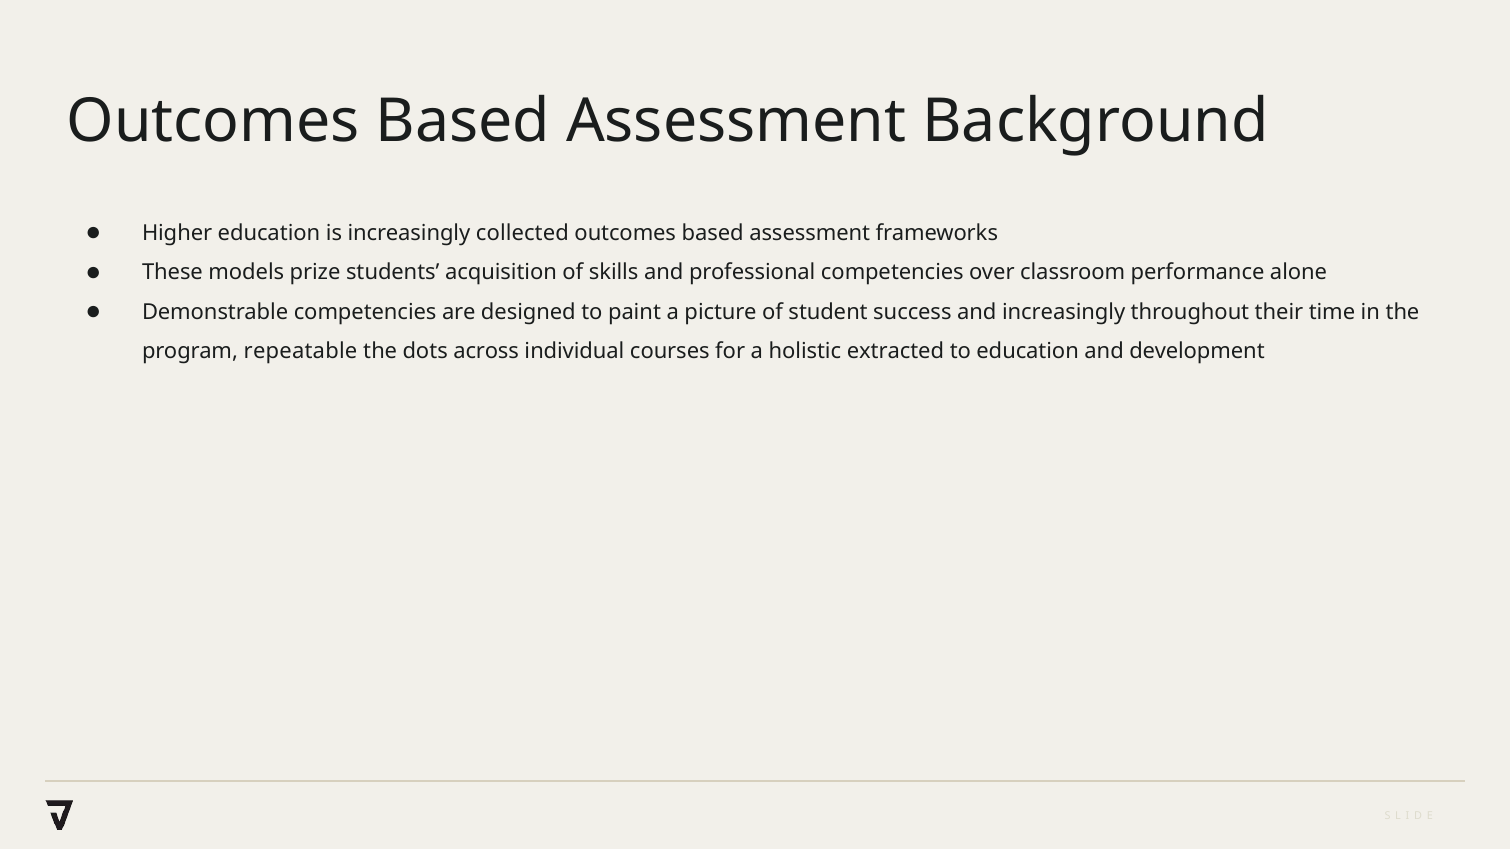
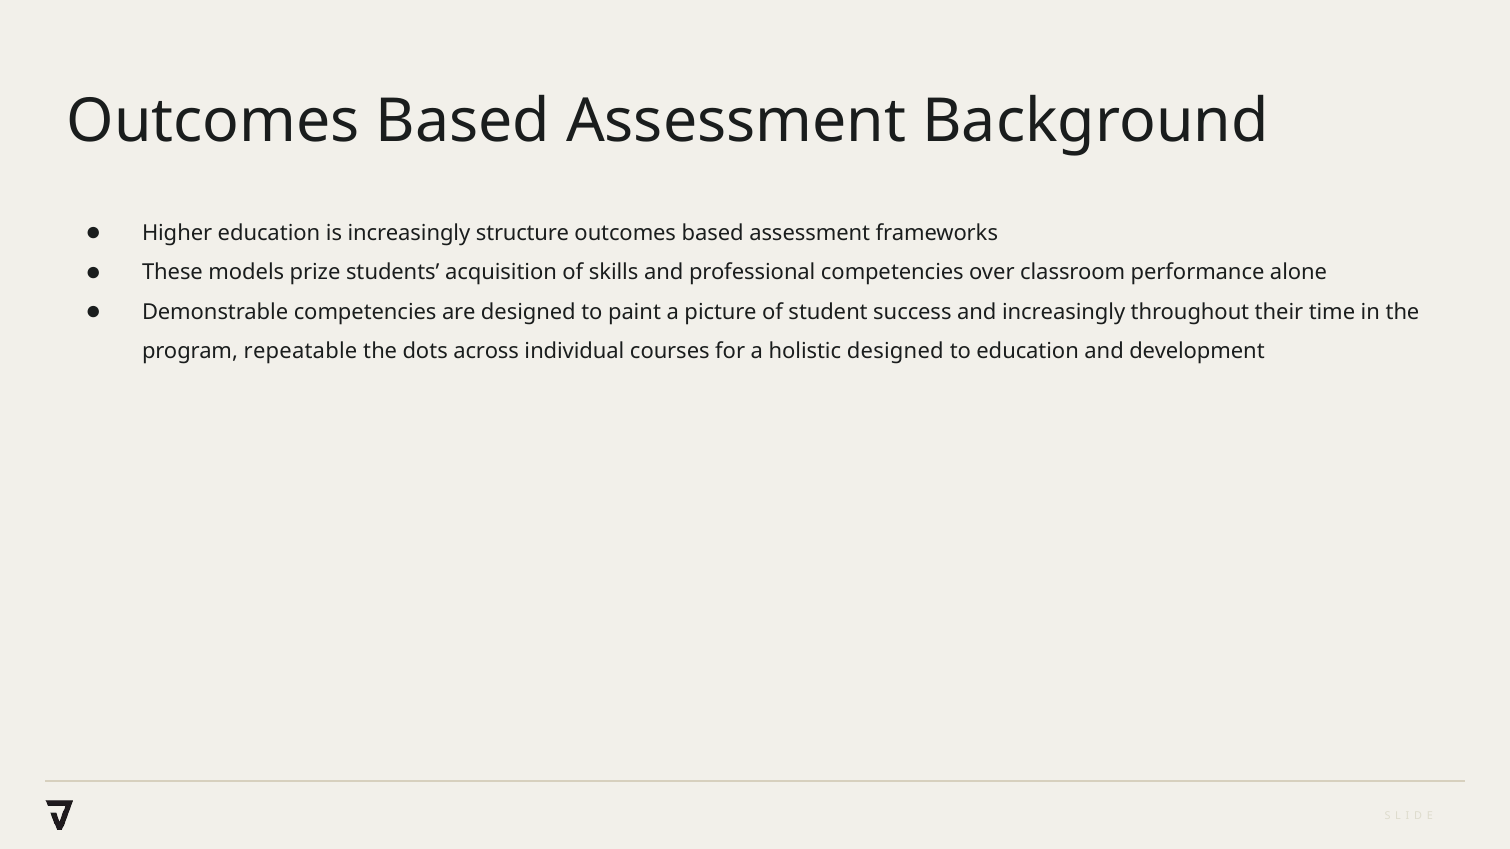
collected: collected -> structure
holistic extracted: extracted -> designed
